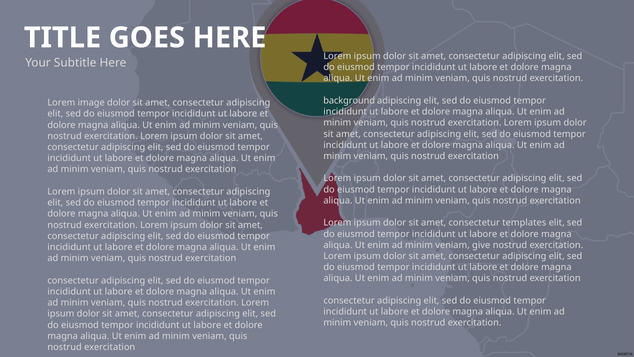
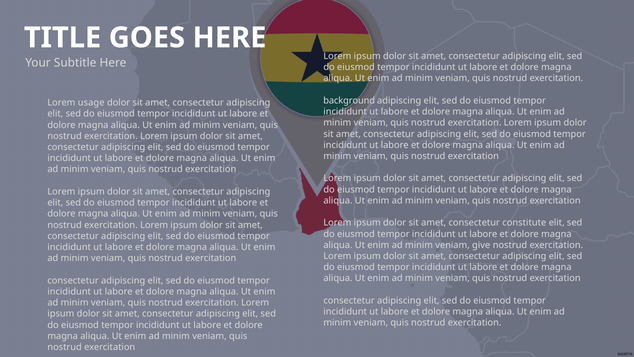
image: image -> usage
templates: templates -> constitute
